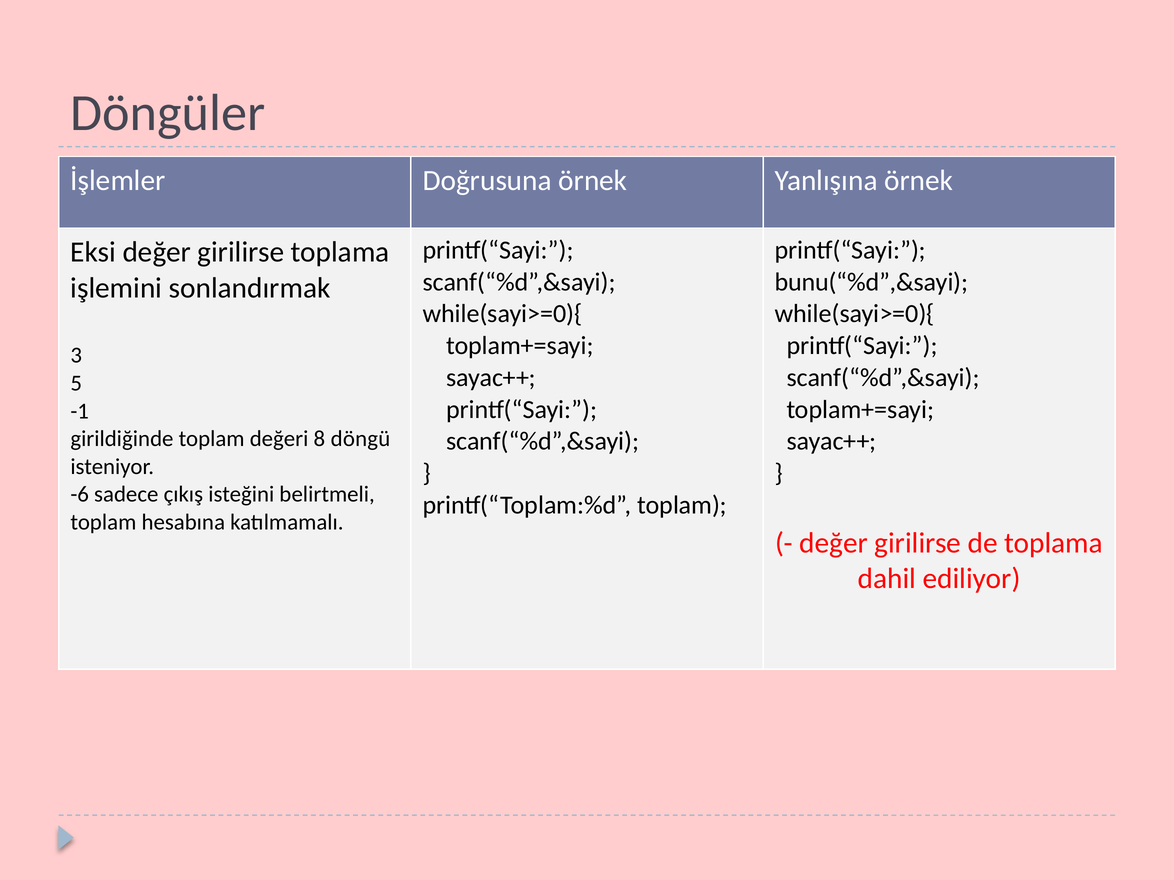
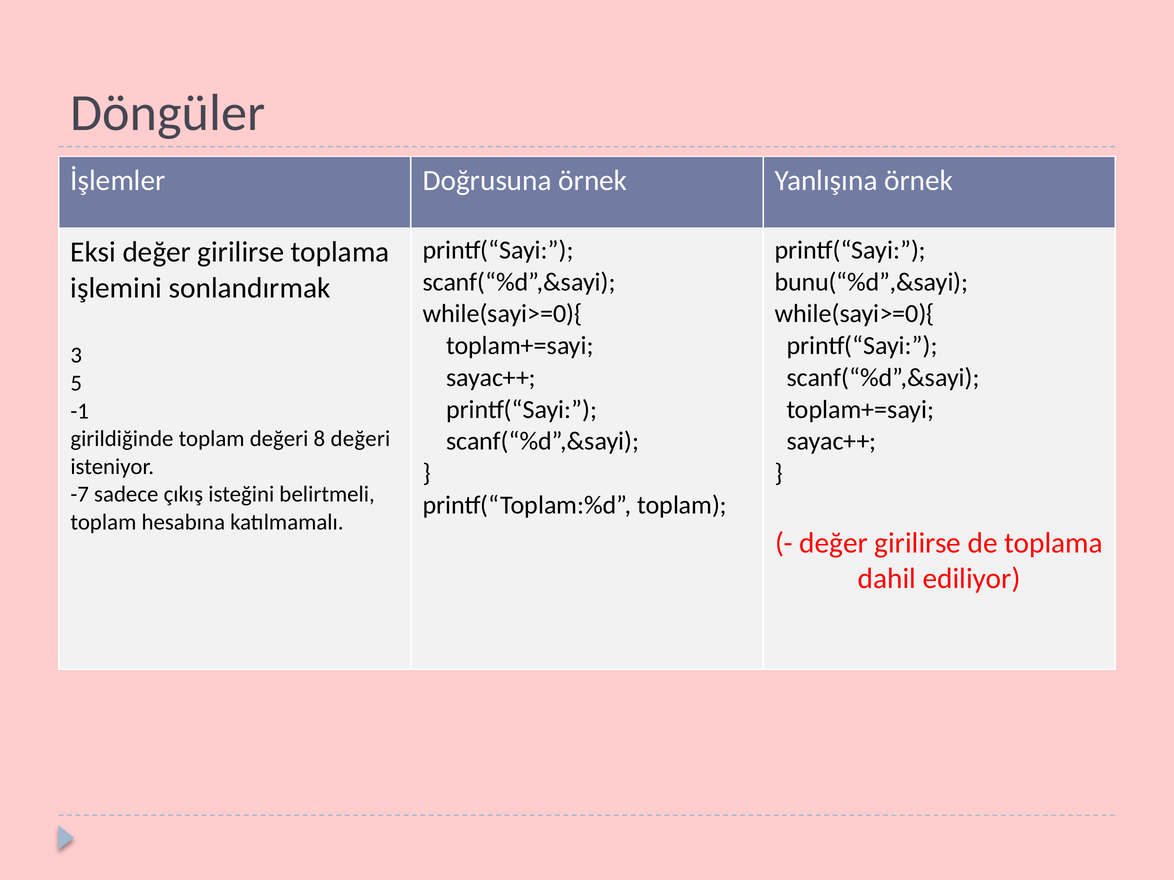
8 döngü: döngü -> değeri
-6: -6 -> -7
